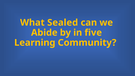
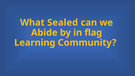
five: five -> flag
